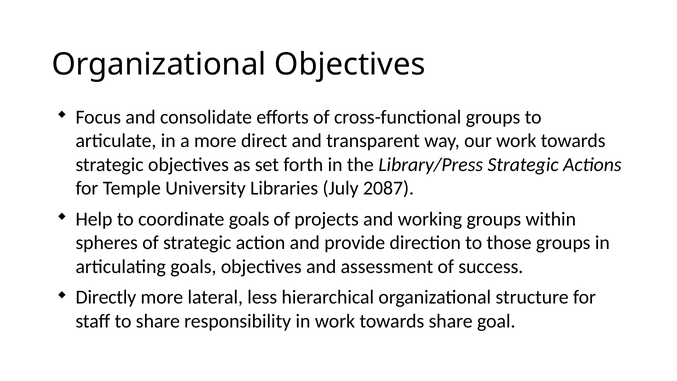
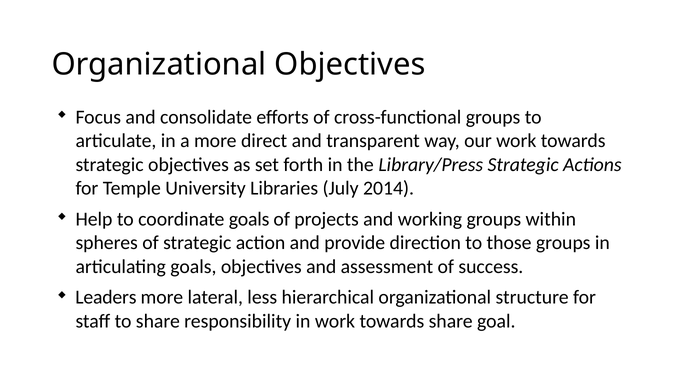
2087: 2087 -> 2014
Directly: Directly -> Leaders
